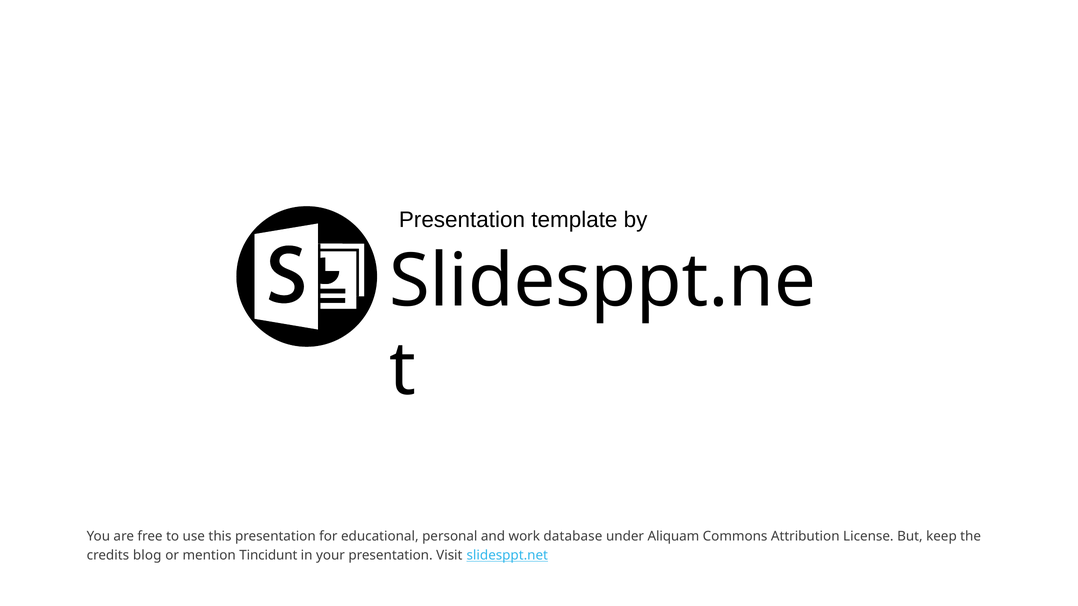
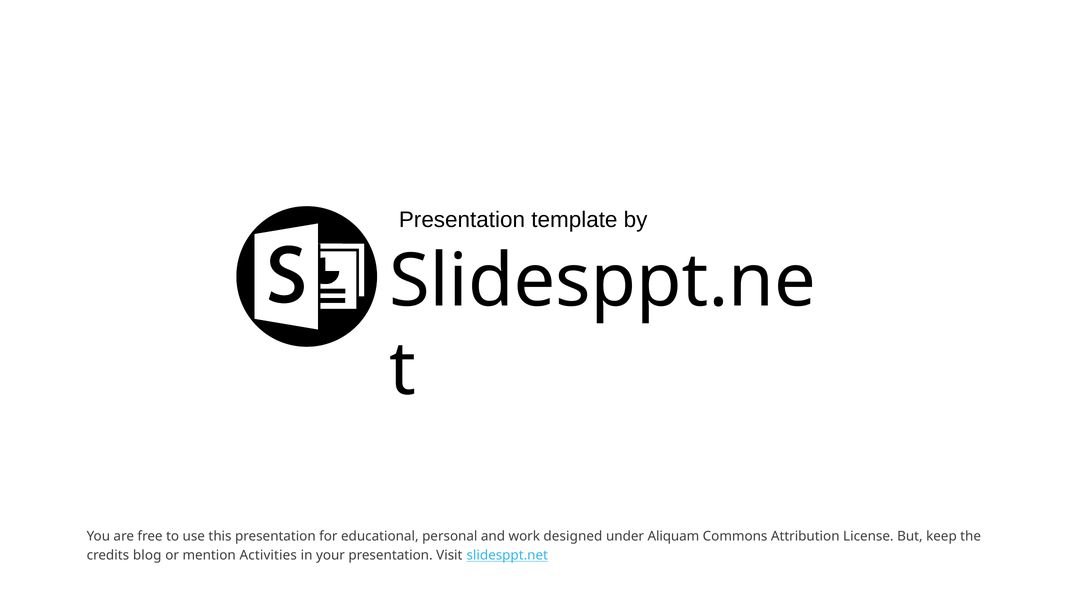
database: database -> designed
Tincidunt: Tincidunt -> Activities
